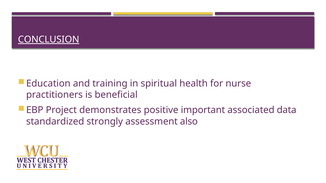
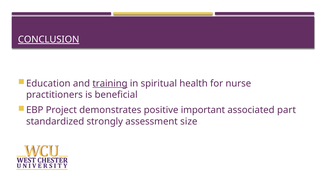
training underline: none -> present
data: data -> part
also: also -> size
